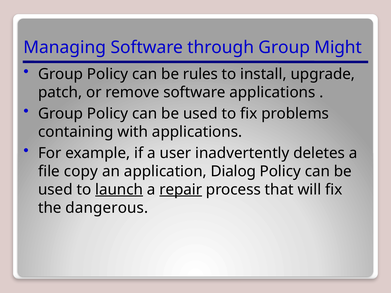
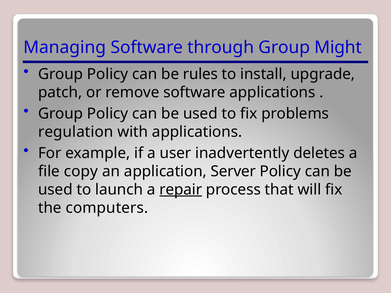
containing: containing -> regulation
Dialog: Dialog -> Server
launch underline: present -> none
dangerous: dangerous -> computers
